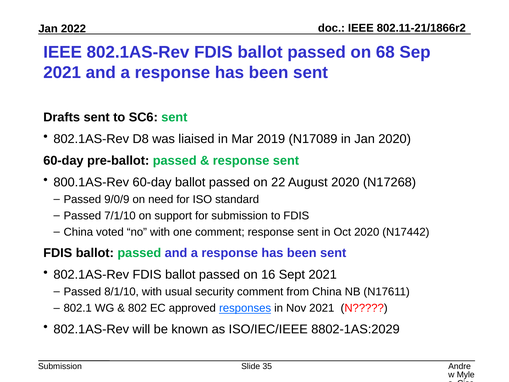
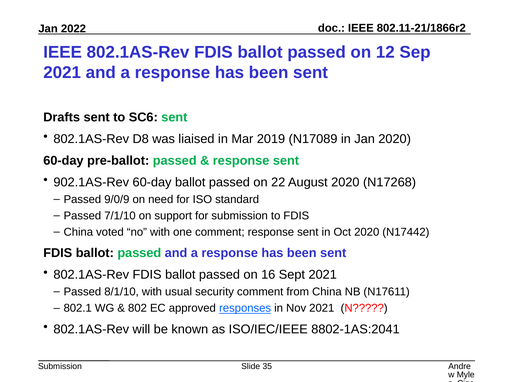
68: 68 -> 12
800.1AS-Rev: 800.1AS-Rev -> 902.1AS-Rev
8802-1AS:2029: 8802-1AS:2029 -> 8802-1AS:2041
